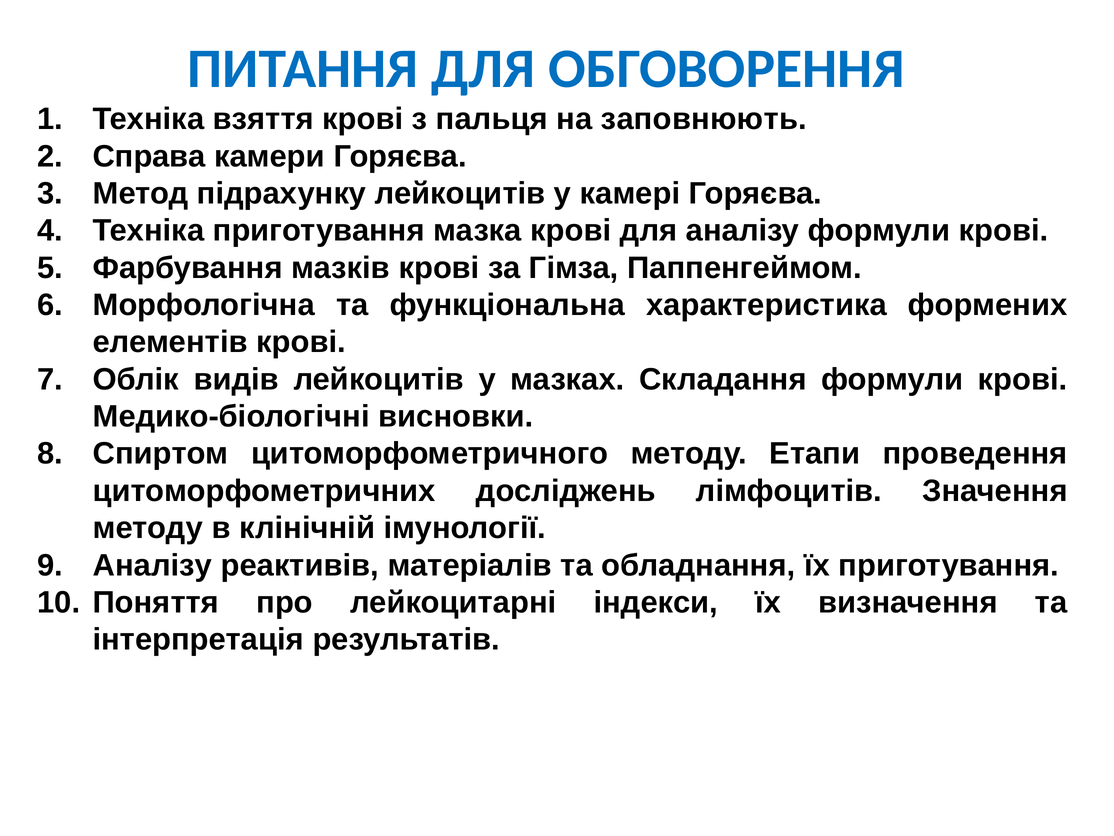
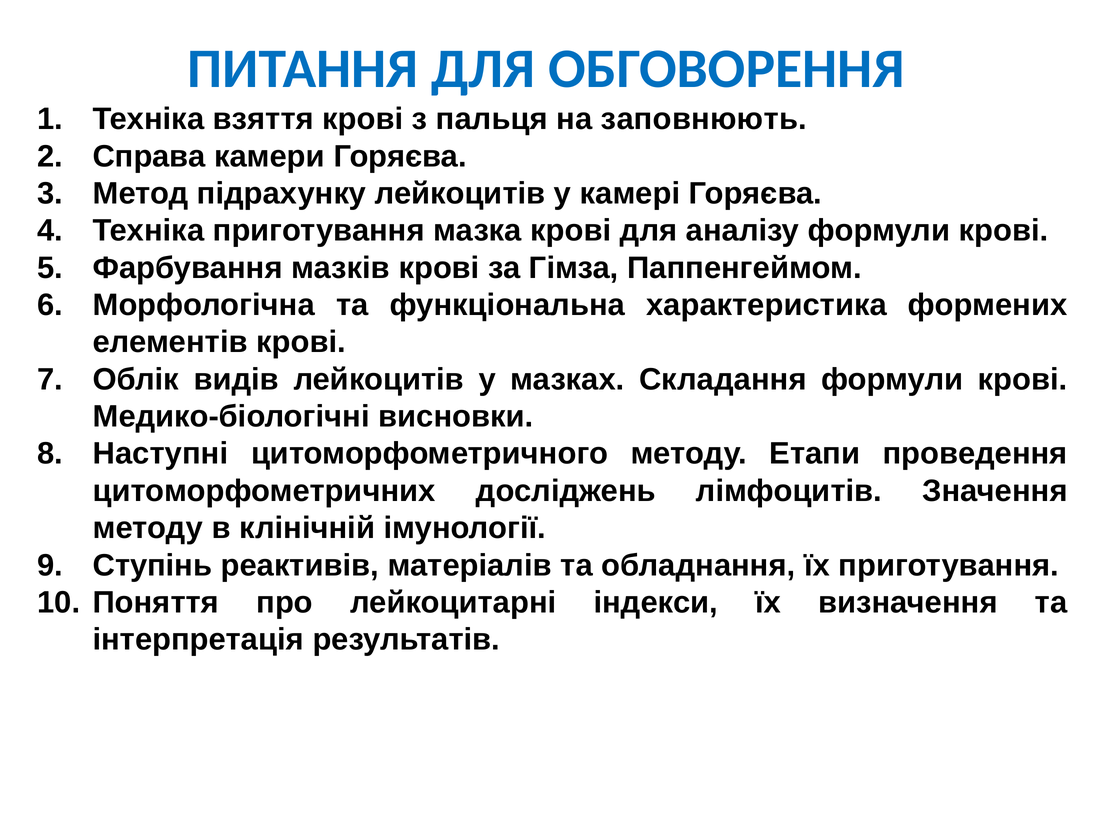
Спиртом: Спиртом -> Наступні
Аналізу at (152, 565): Аналізу -> Ступінь
